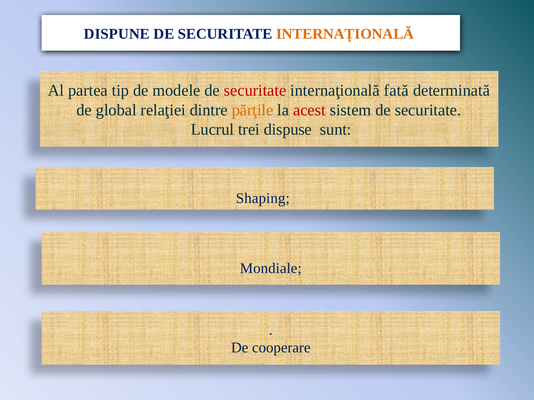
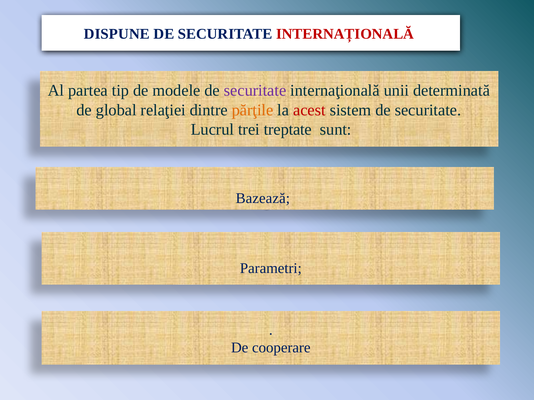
INTERNAȚIONALĂ colour: orange -> red
securitate at (255, 91) colour: red -> purple
fată: fată -> unii
dispuse: dispuse -> treptate
Shaping: Shaping -> Bazează
Mondiale: Mondiale -> Parametri
